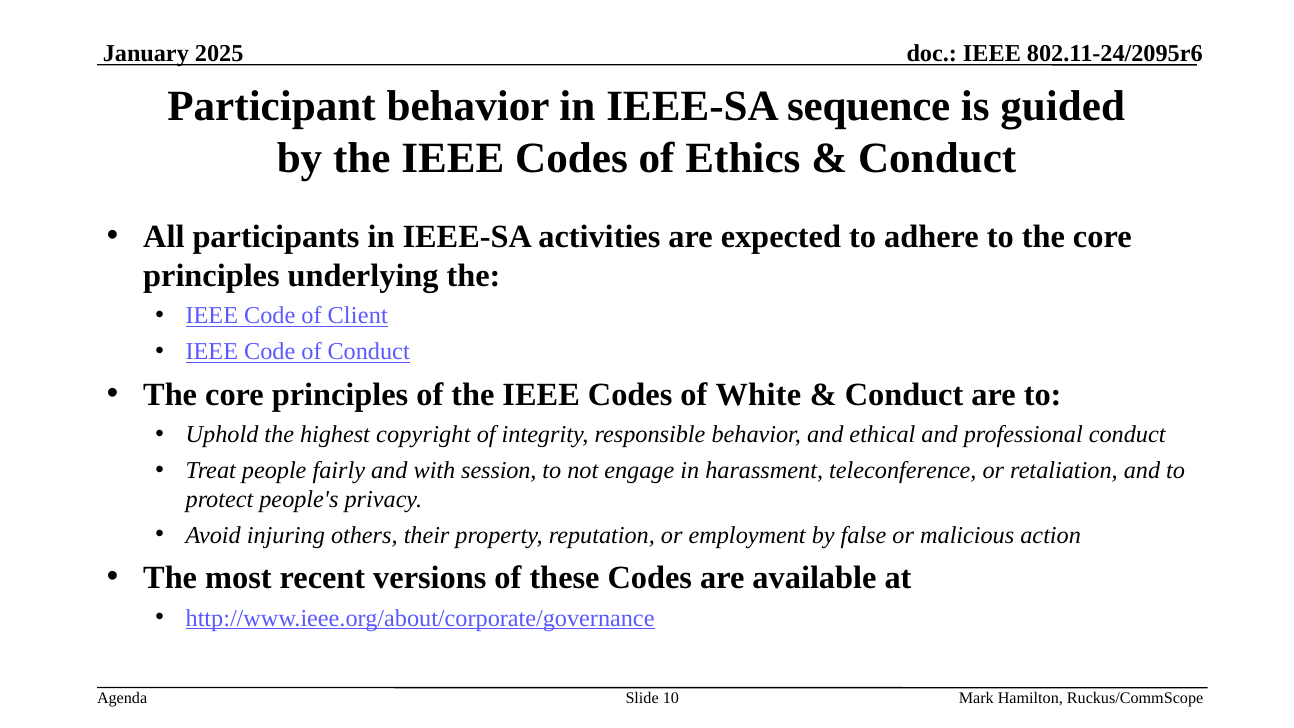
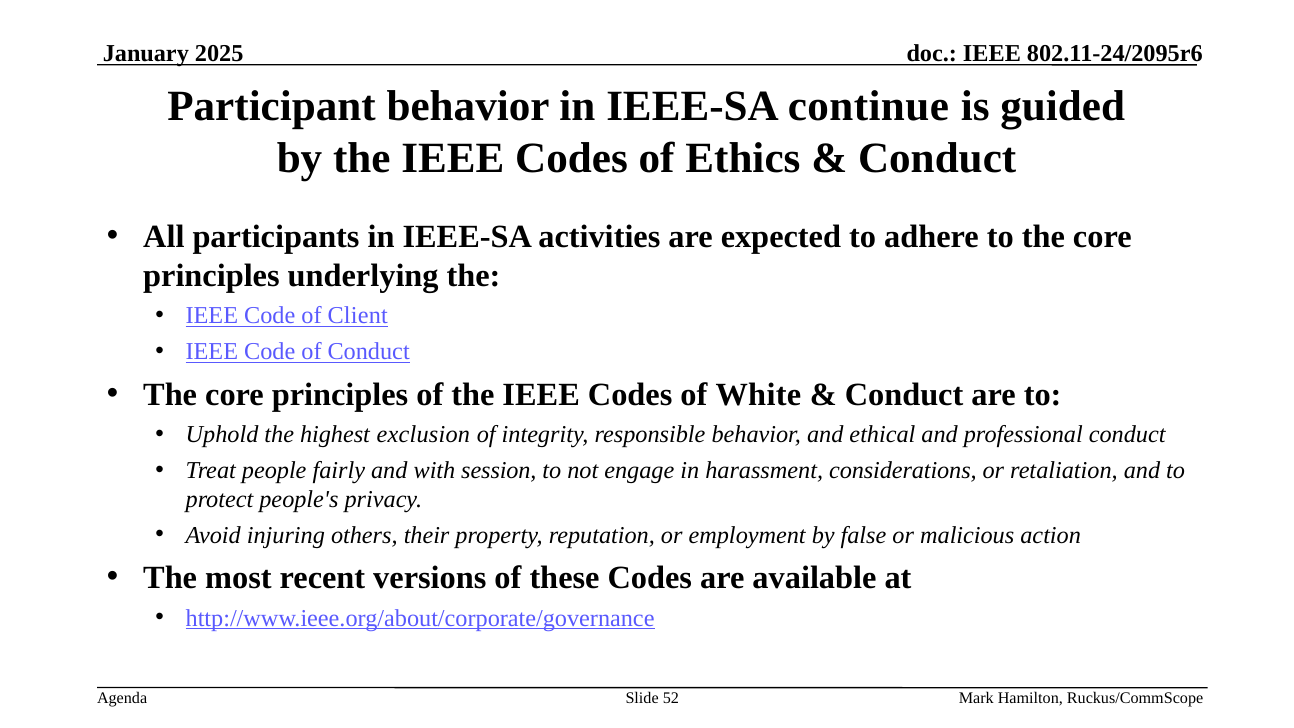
sequence: sequence -> continue
copyright: copyright -> exclusion
teleconference: teleconference -> considerations
10: 10 -> 52
